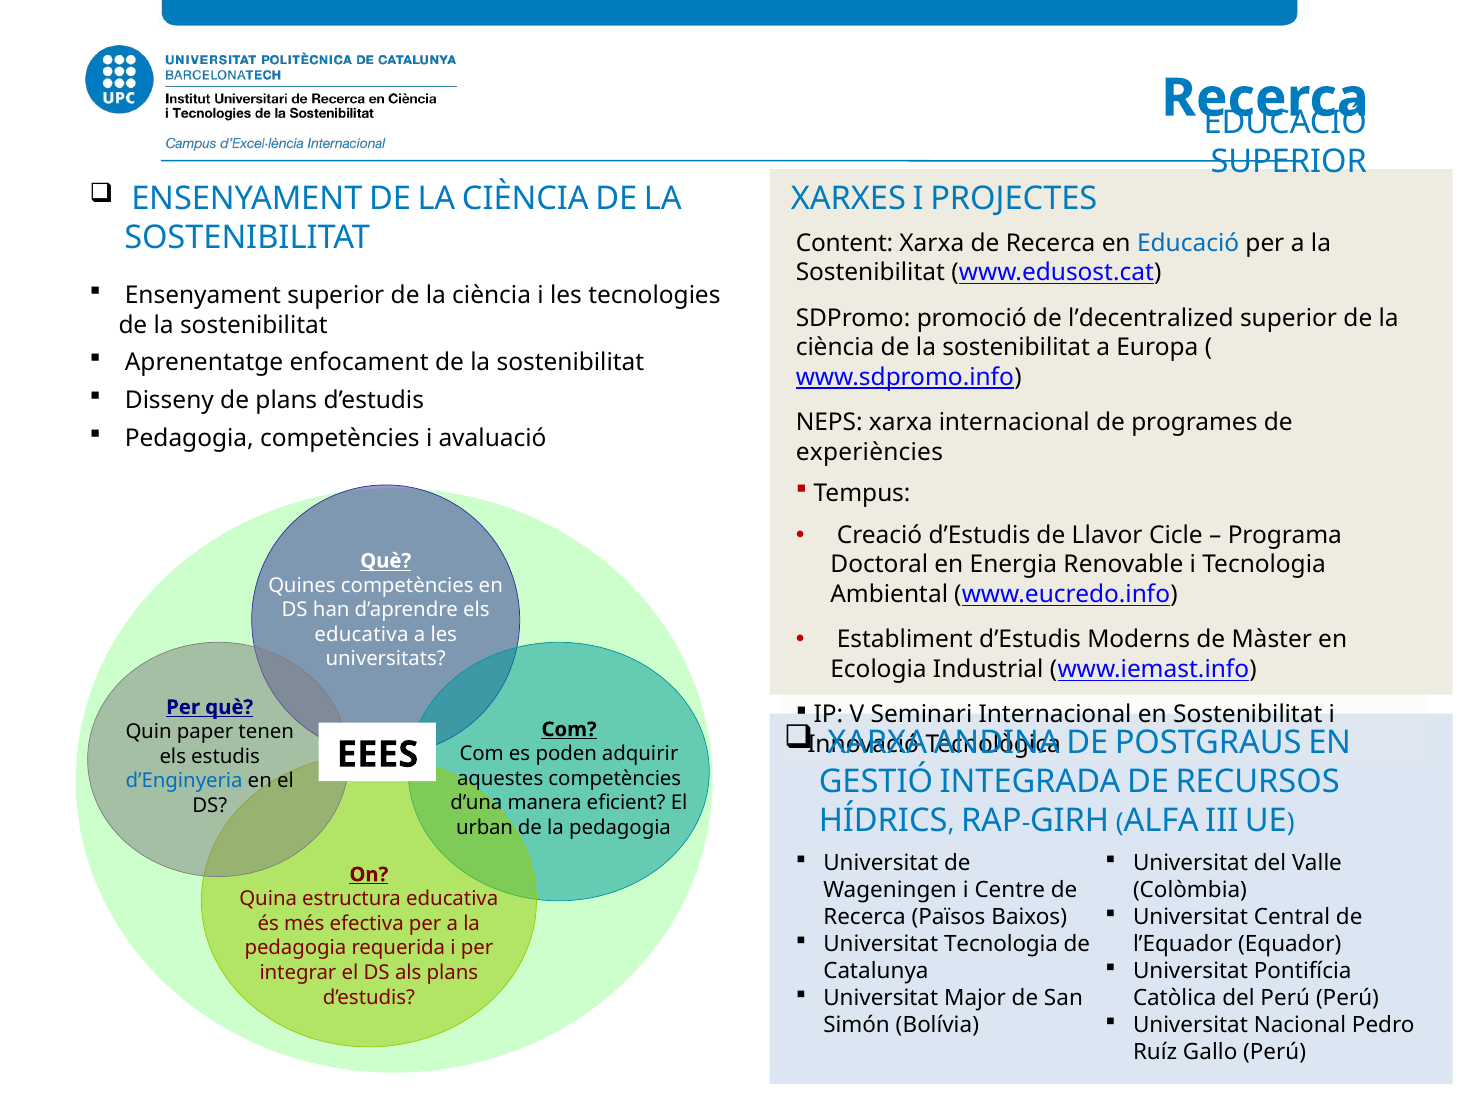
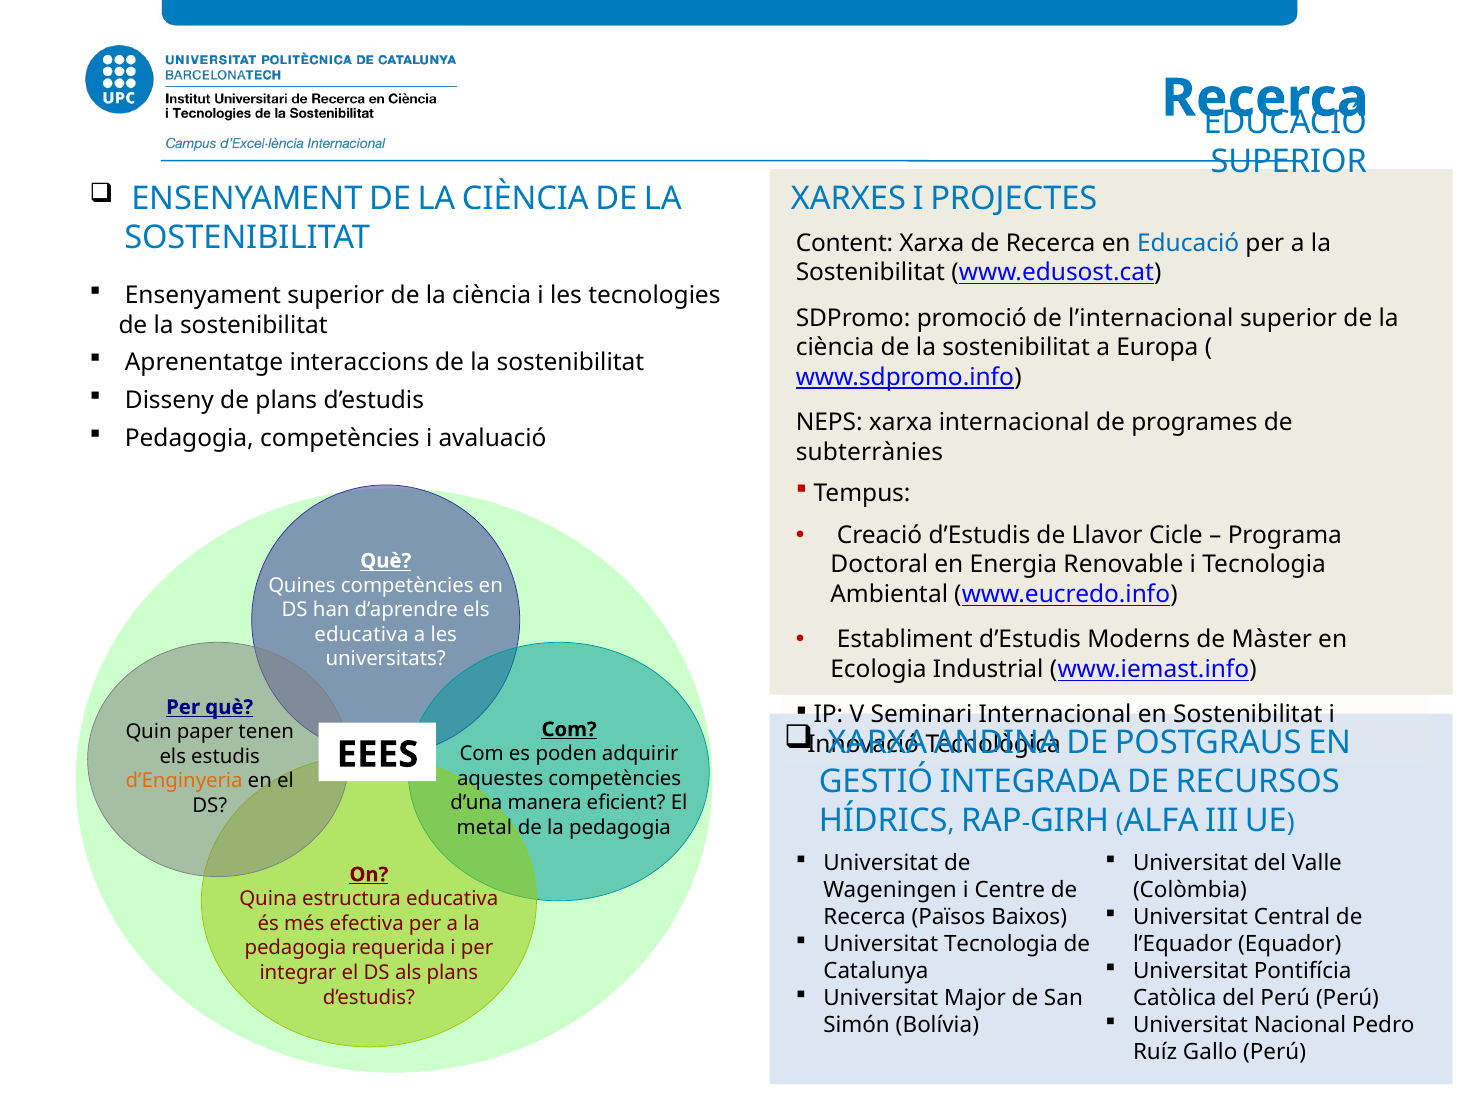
l’decentralized: l’decentralized -> l’internacional
enfocament: enfocament -> interaccions
experiències: experiències -> subterrànies
d’Enginyeria colour: blue -> orange
urban: urban -> metal
